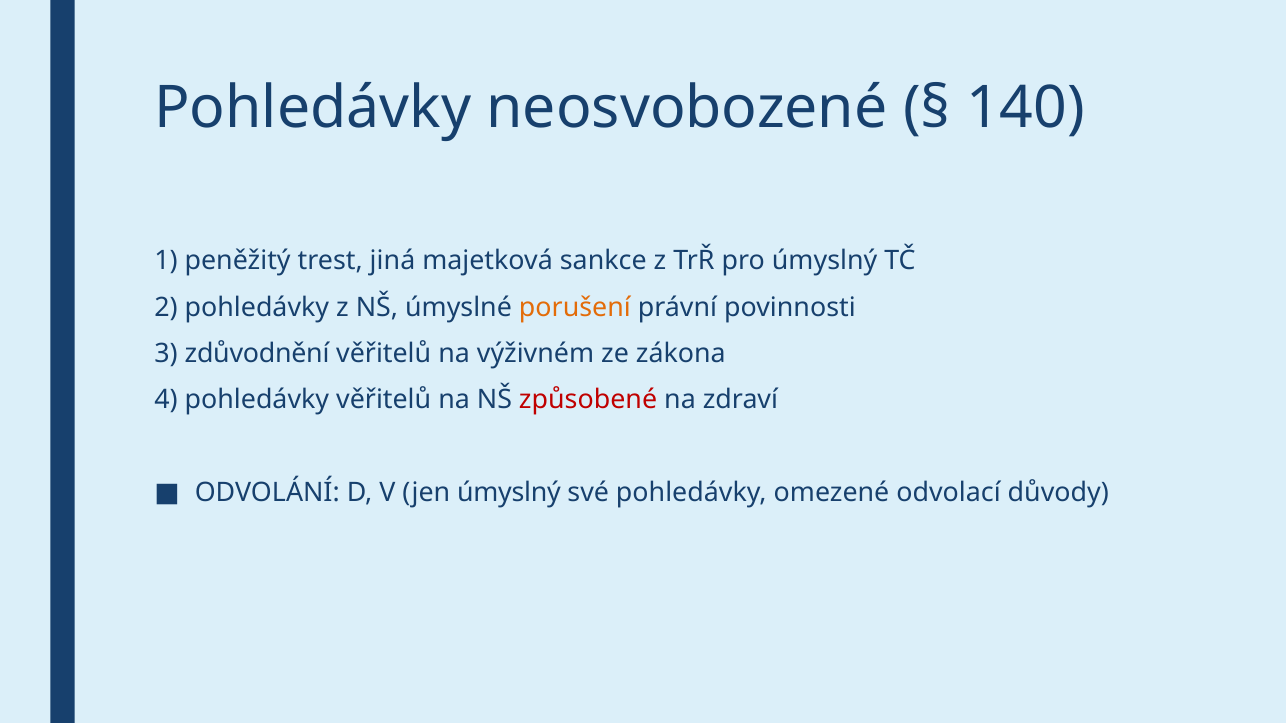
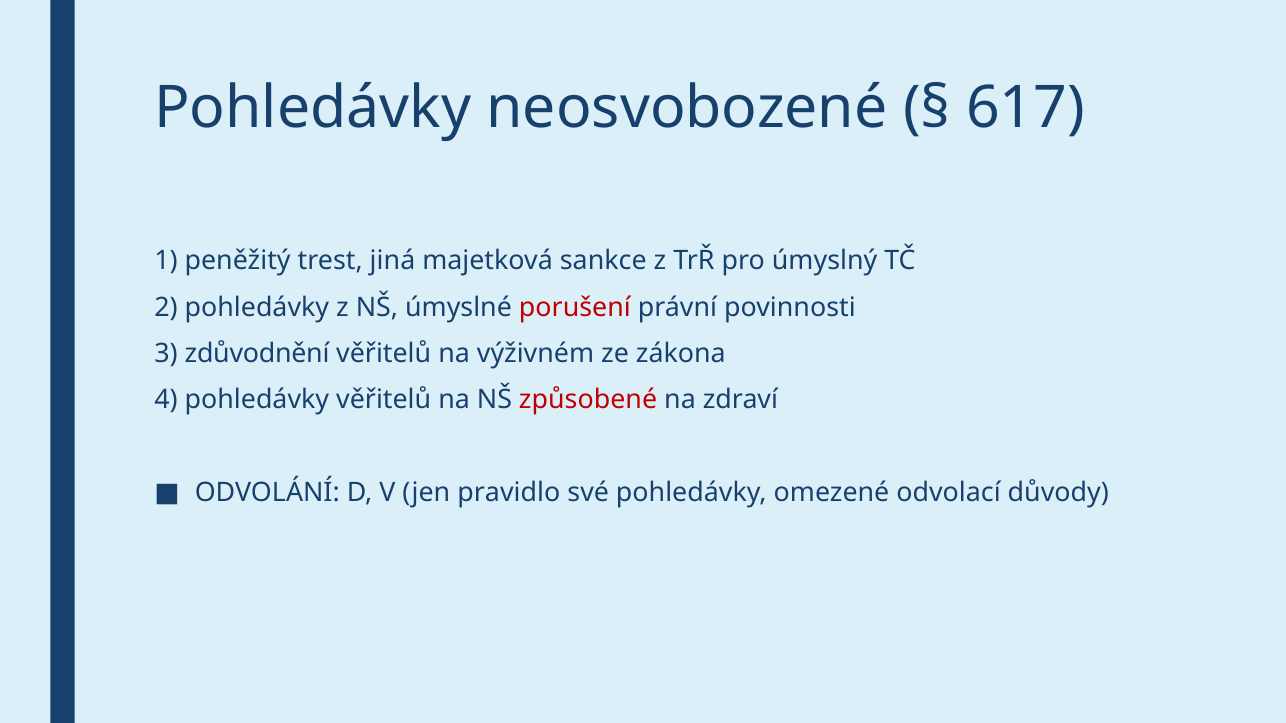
140: 140 -> 617
porušení colour: orange -> red
jen úmyslný: úmyslný -> pravidlo
